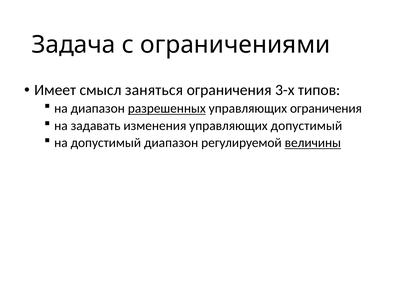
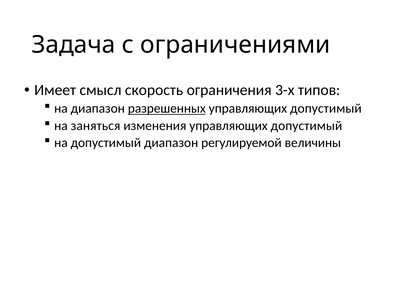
заняться: заняться -> скорость
ограничения at (326, 109): ограничения -> допустимый
задавать: задавать -> заняться
величины underline: present -> none
